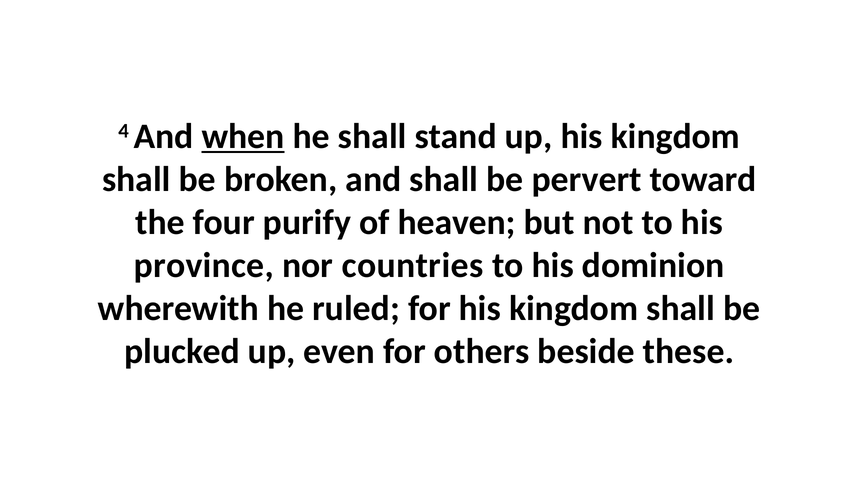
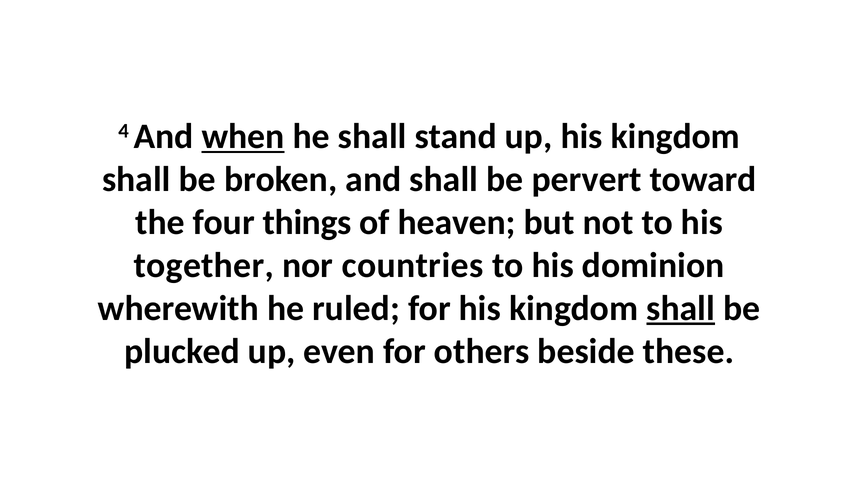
purify: purify -> things
province: province -> together
shall at (681, 308) underline: none -> present
